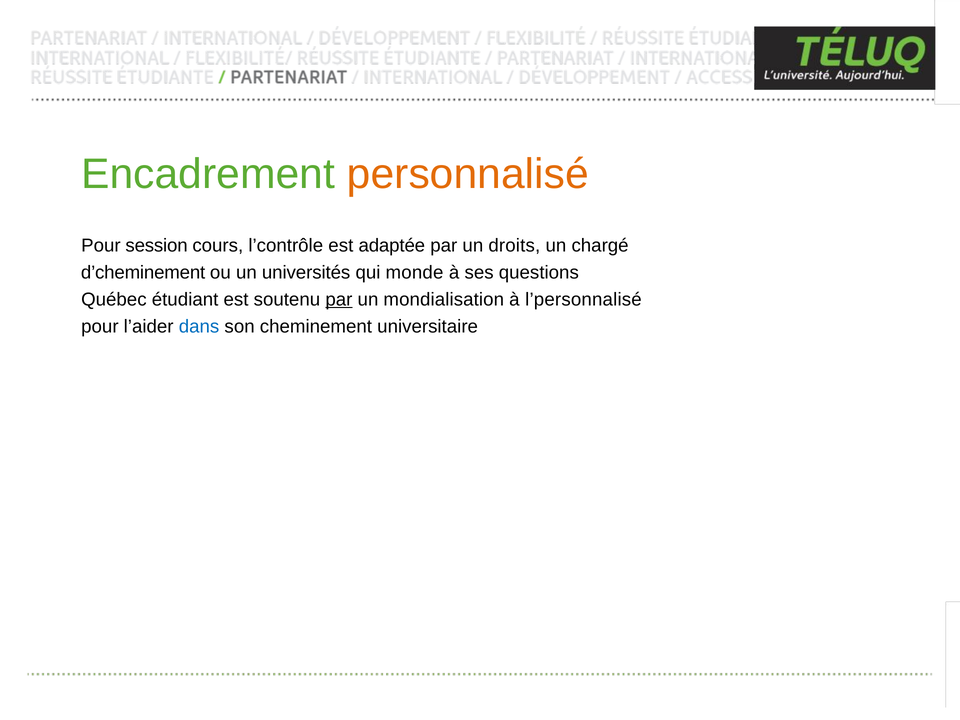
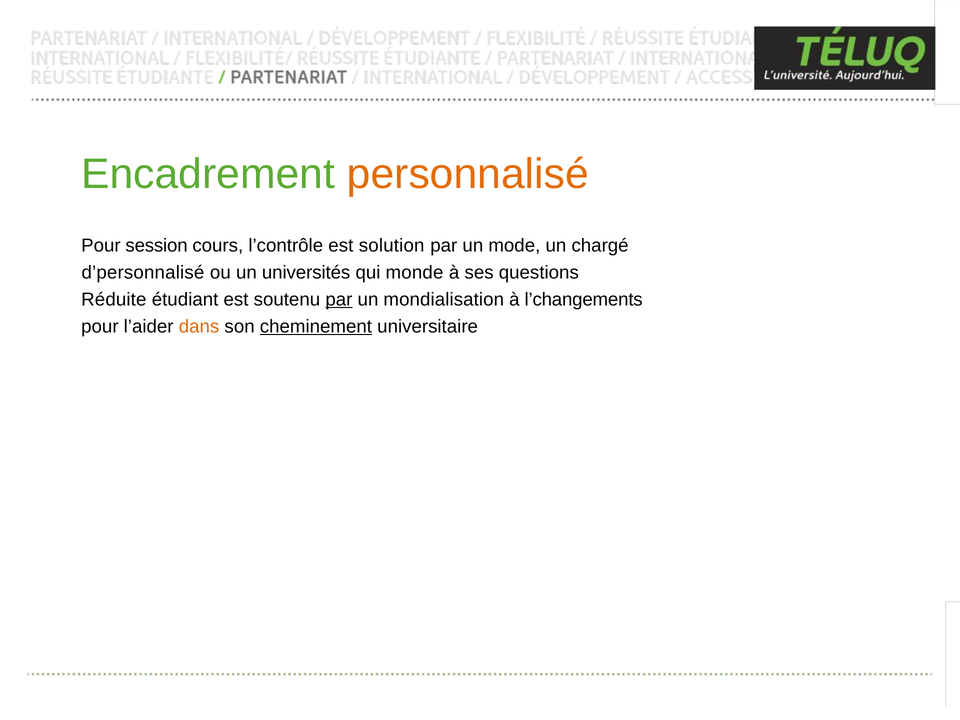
adaptée: adaptée -> solution
droits: droits -> mode
d’cheminement: d’cheminement -> d’personnalisé
Québec: Québec -> Réduite
l’personnalisé: l’personnalisé -> l’changements
dans colour: blue -> orange
cheminement underline: none -> present
